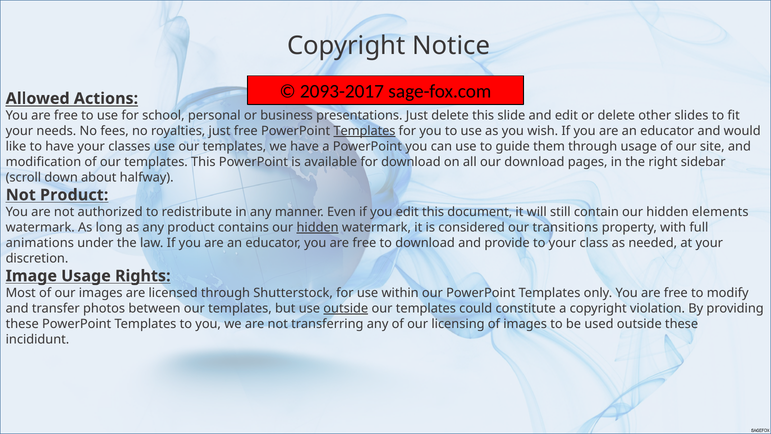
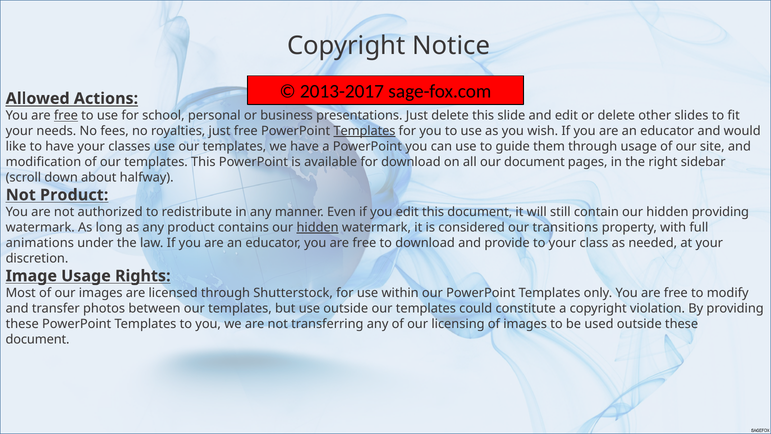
2093-2017: 2093-2017 -> 2013-2017
free at (66, 116) underline: none -> present
our download: download -> document
hidden elements: elements -> providing
outside at (346, 308) underline: present -> none
incididunt at (37, 339): incididunt -> document
